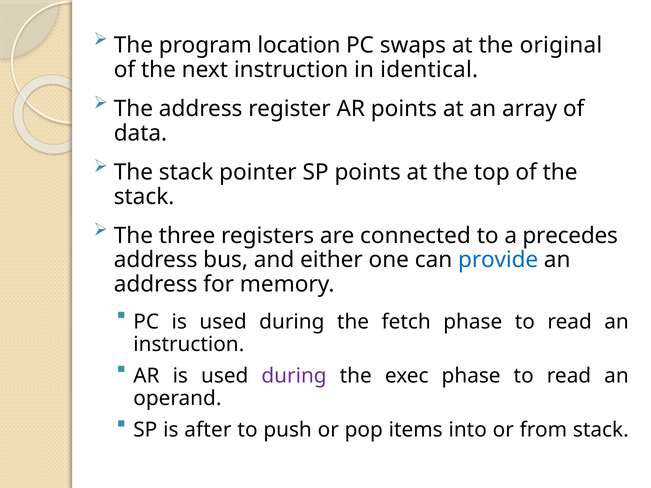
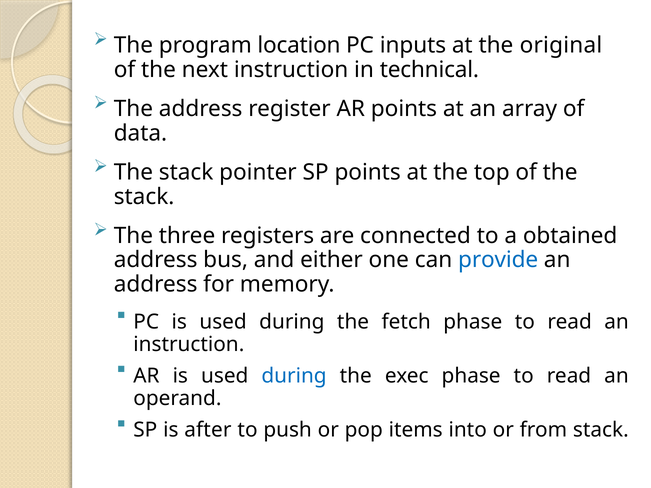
swaps: swaps -> inputs
identical: identical -> technical
precedes: precedes -> obtained
during at (294, 376) colour: purple -> blue
